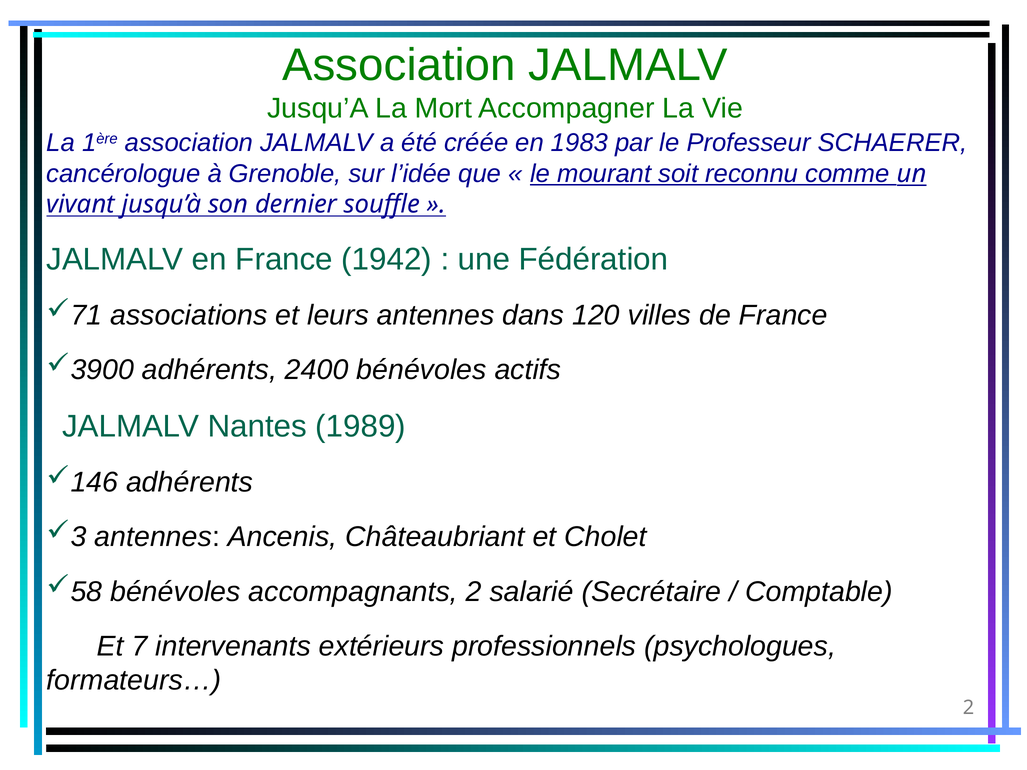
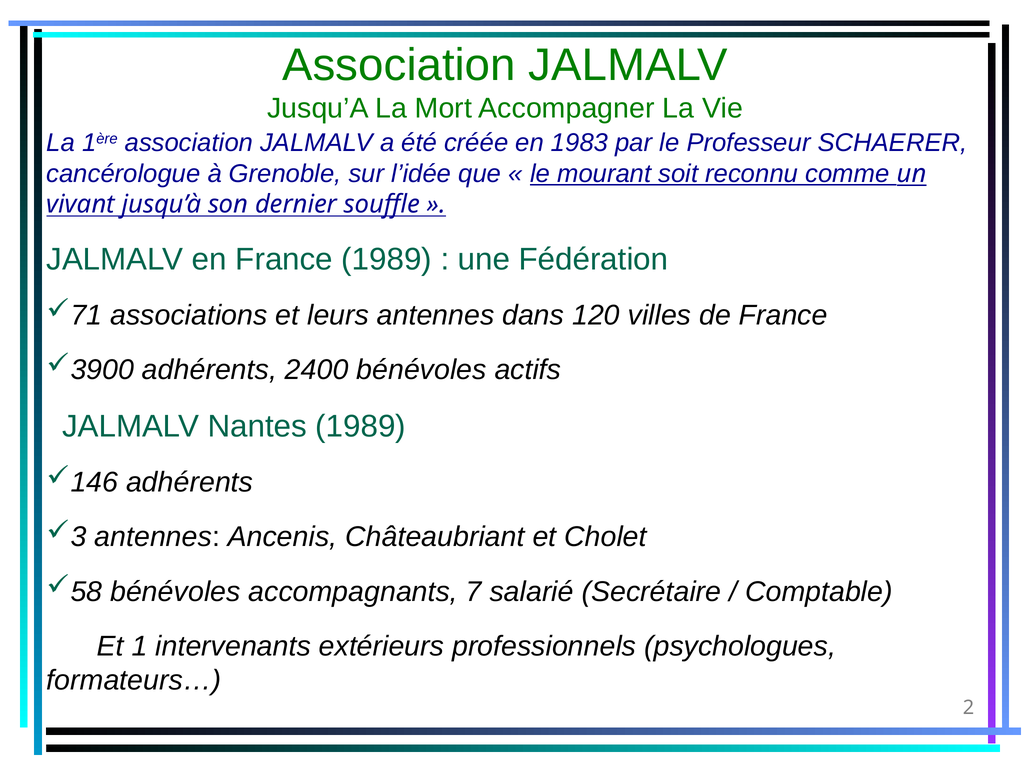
France 1942: 1942 -> 1989
accompagnants 2: 2 -> 7
7: 7 -> 1
